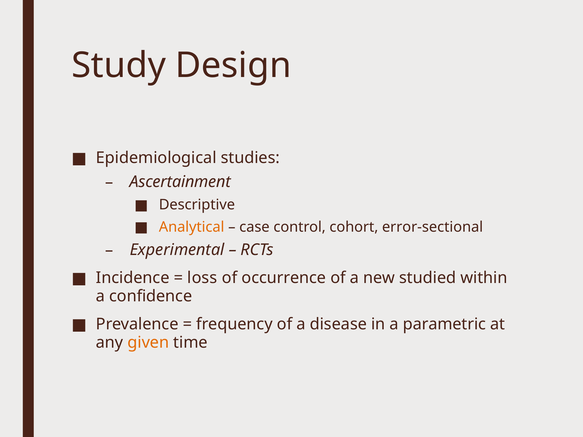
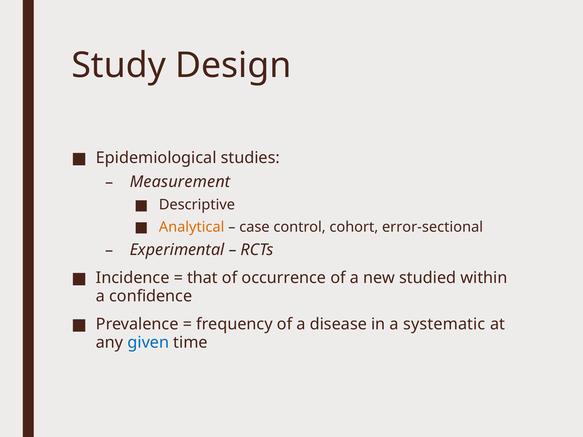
Ascertainment: Ascertainment -> Measurement
loss: loss -> that
parametric: parametric -> systematic
given colour: orange -> blue
